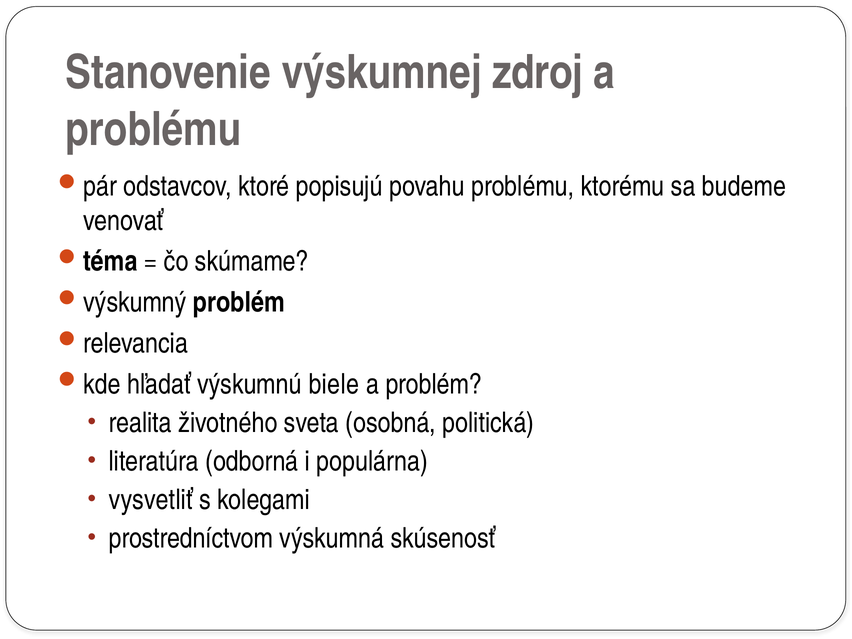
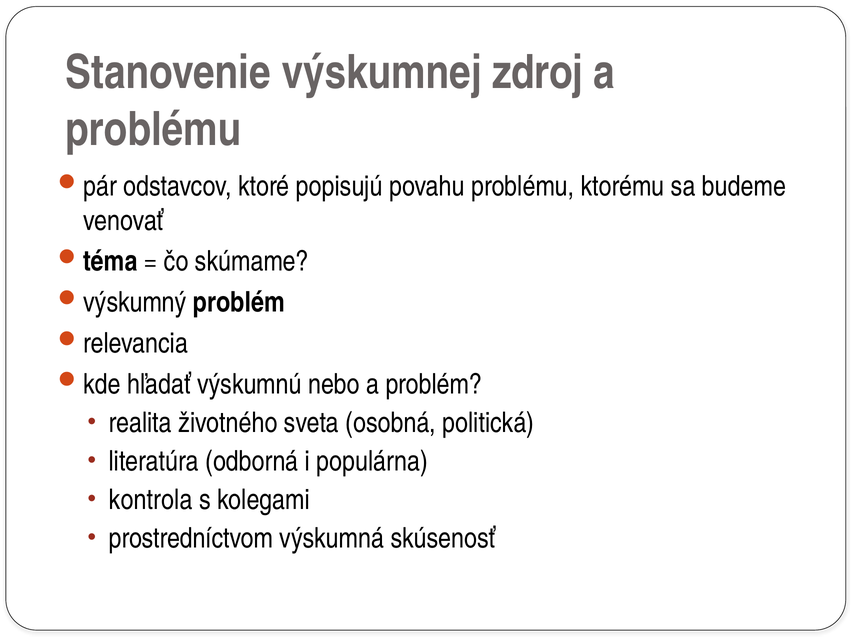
biele: biele -> nebo
vysvetliť: vysvetliť -> kontrola
